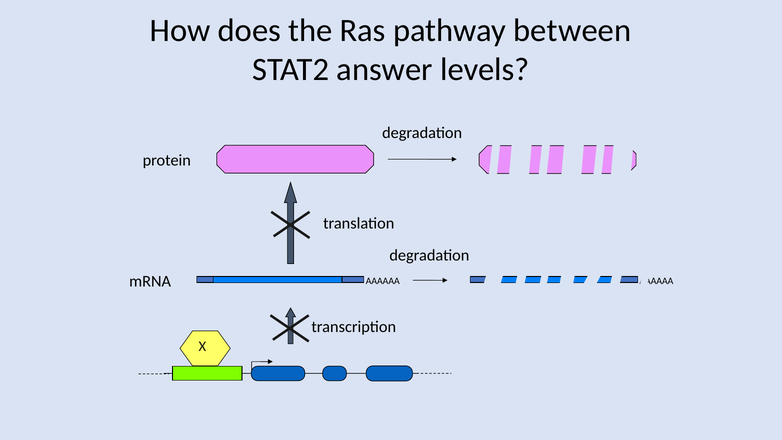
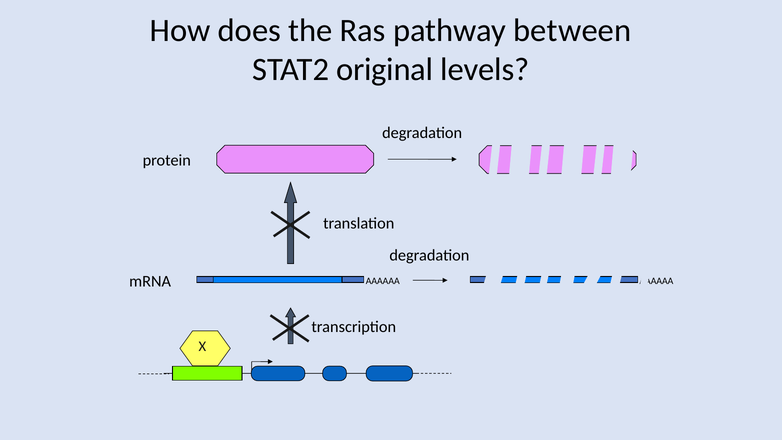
answer: answer -> original
